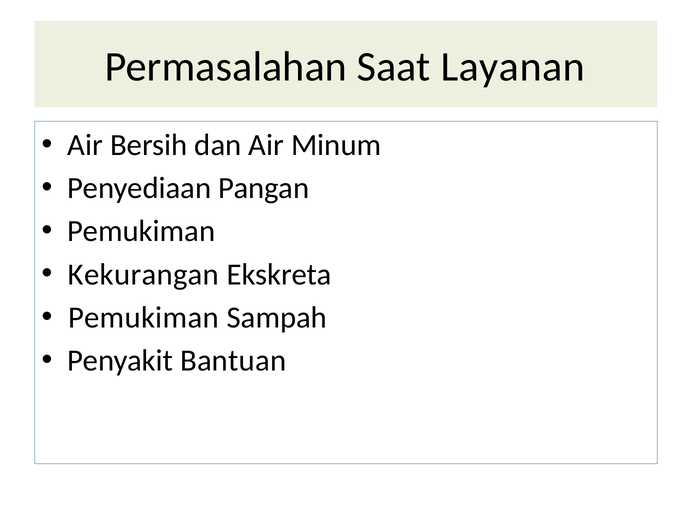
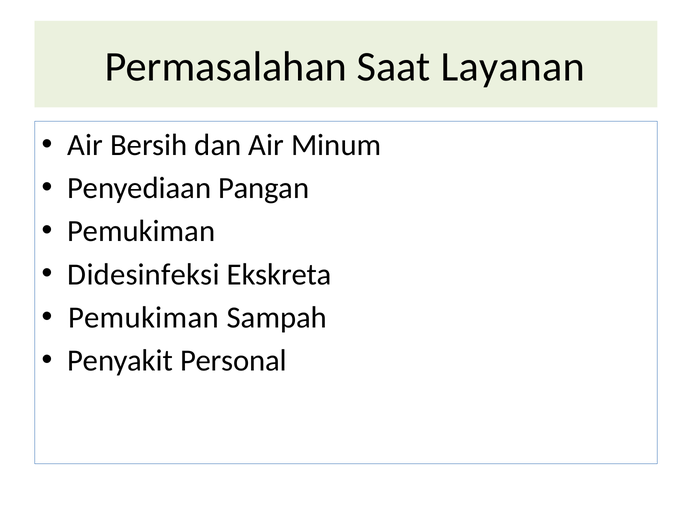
Kekurangan: Kekurangan -> Didesinfeksi
Bantuan: Bantuan -> Personal
